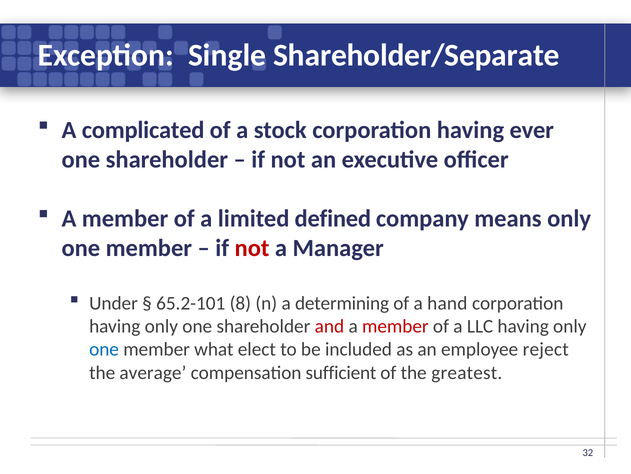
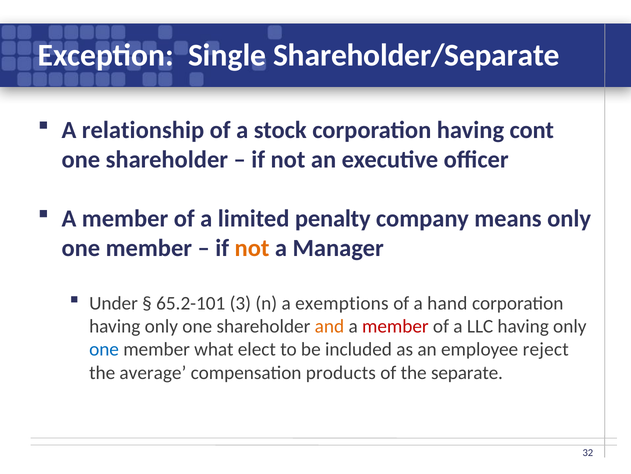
complicated: complicated -> relationship
ever: ever -> cont
defined: defined -> penalty
not at (252, 248) colour: red -> orange
8: 8 -> 3
determining: determining -> exemptions
and colour: red -> orange
sufficient: sufficient -> products
greatest: greatest -> separate
